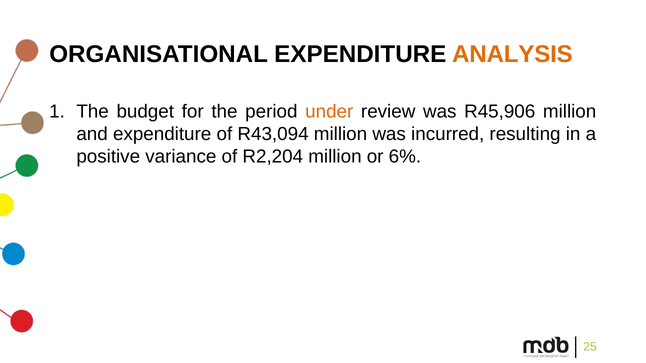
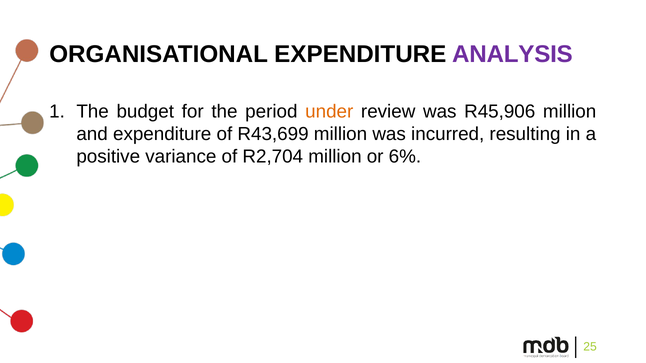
ANALYSIS colour: orange -> purple
R43,094: R43,094 -> R43,699
R2,204: R2,204 -> R2,704
